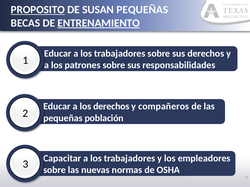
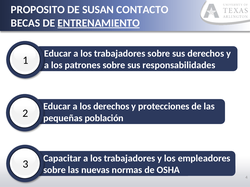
PROPOSITO underline: present -> none
SUSAN PEQUEÑAS: PEQUEÑAS -> CONTACTO
compañeros: compañeros -> protecciones
